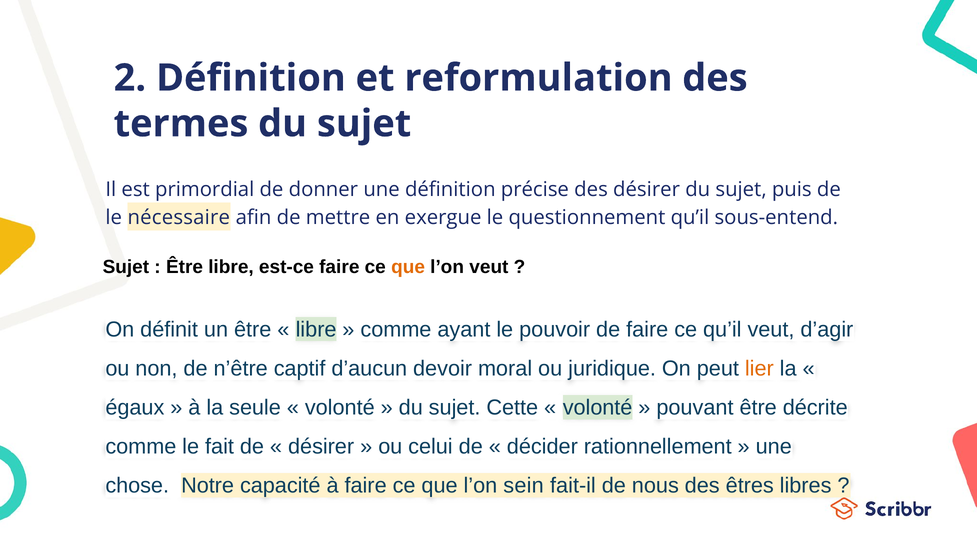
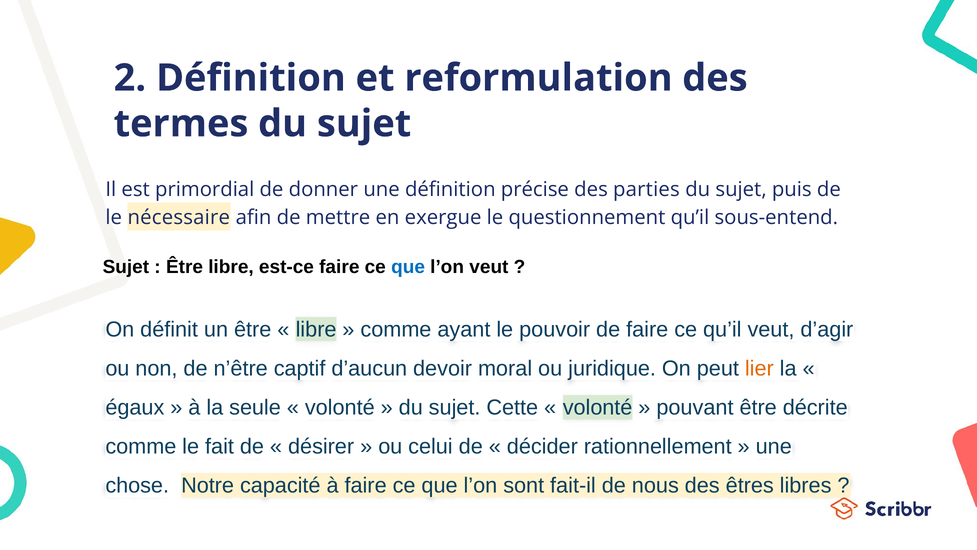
des désirer: désirer -> parties
que at (408, 267) colour: orange -> blue
sein: sein -> sont
